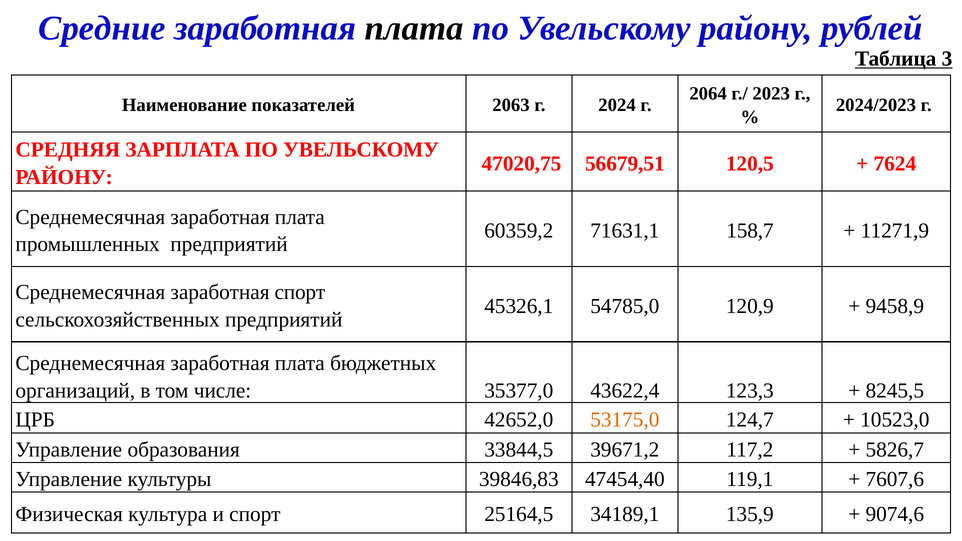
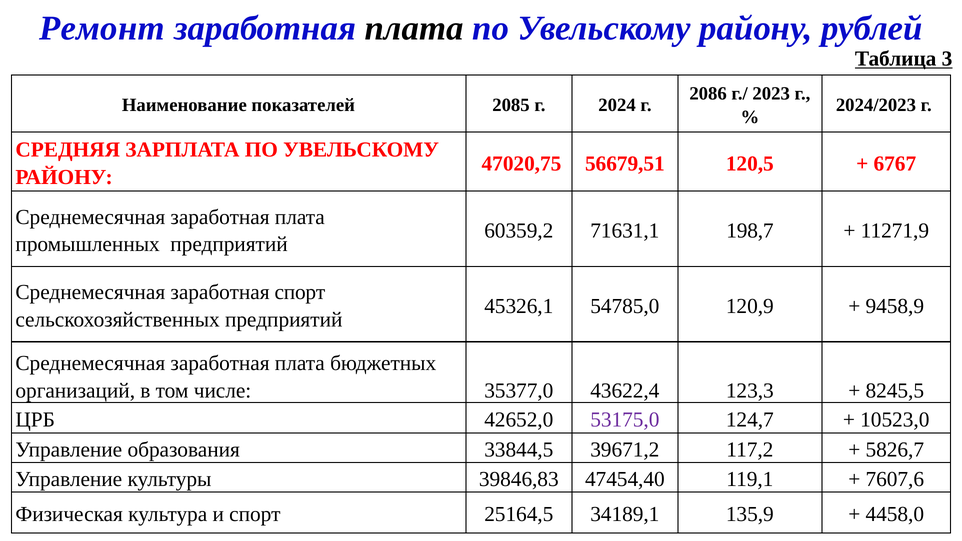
Средние: Средние -> Ремонт
2064: 2064 -> 2086
2063: 2063 -> 2085
7624: 7624 -> 6767
158,7: 158,7 -> 198,7
53175,0 colour: orange -> purple
9074,6: 9074,6 -> 4458,0
